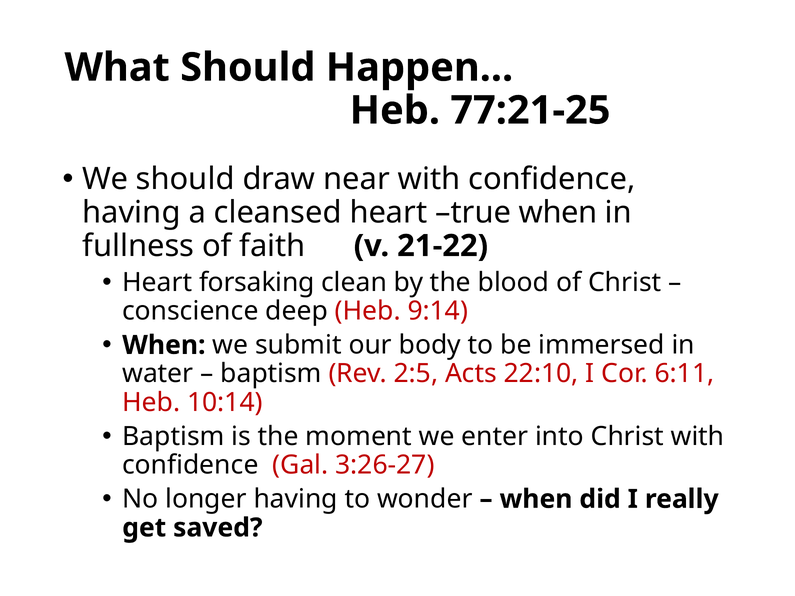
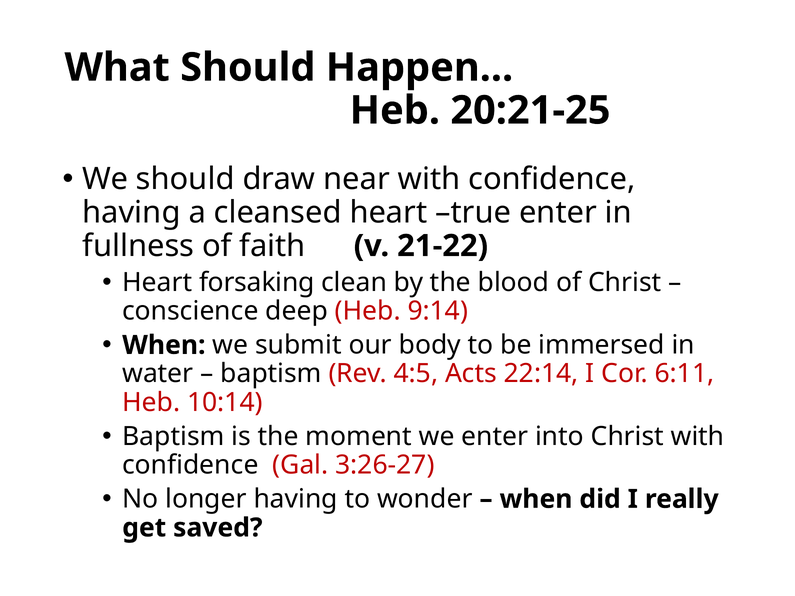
77:21-25: 77:21-25 -> 20:21-25
true when: when -> enter
2:5: 2:5 -> 4:5
22:10: 22:10 -> 22:14
